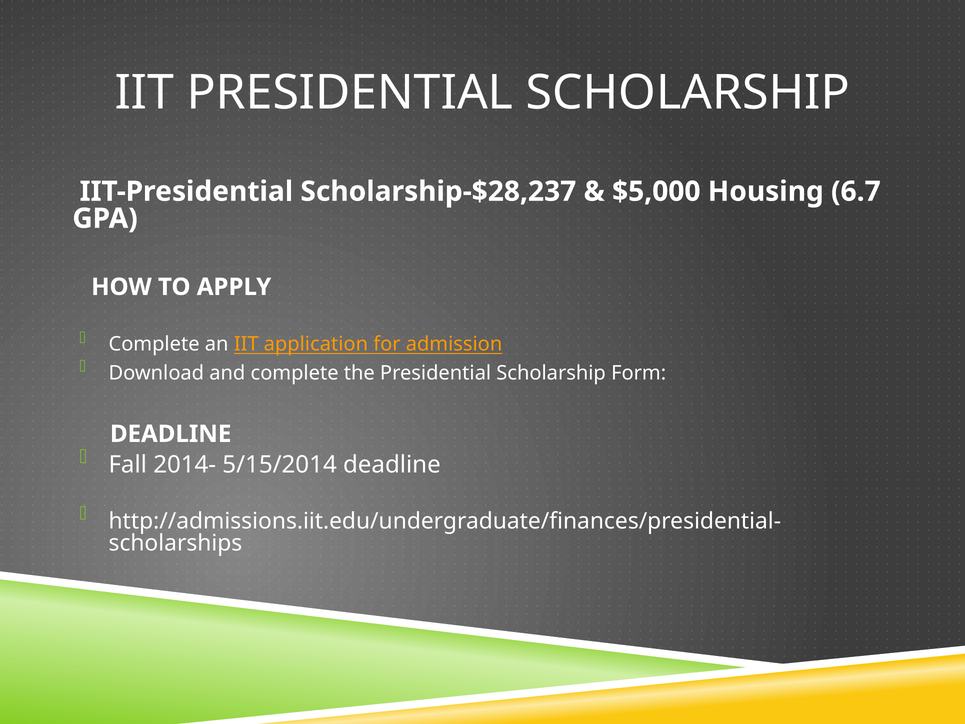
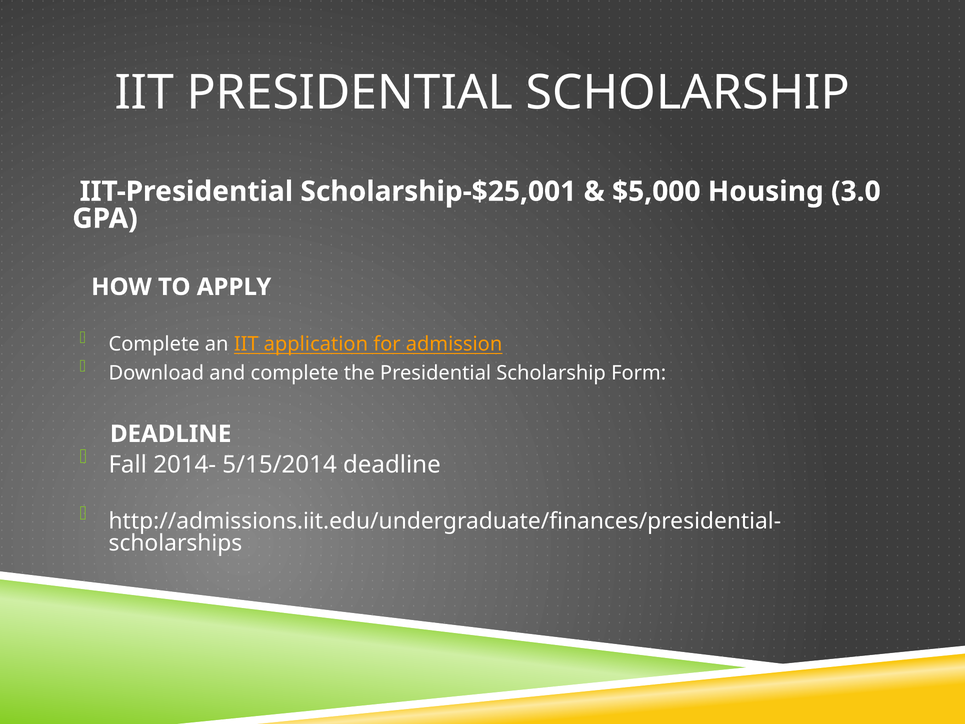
Scholarship-$28,237: Scholarship-$28,237 -> Scholarship-$25,001
6.7: 6.7 -> 3.0
